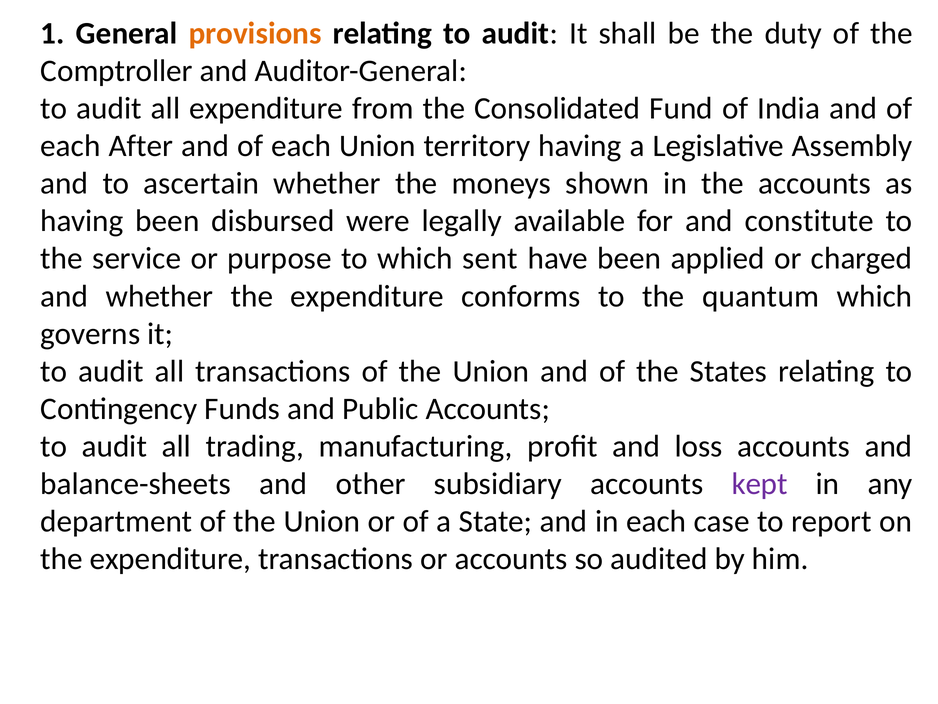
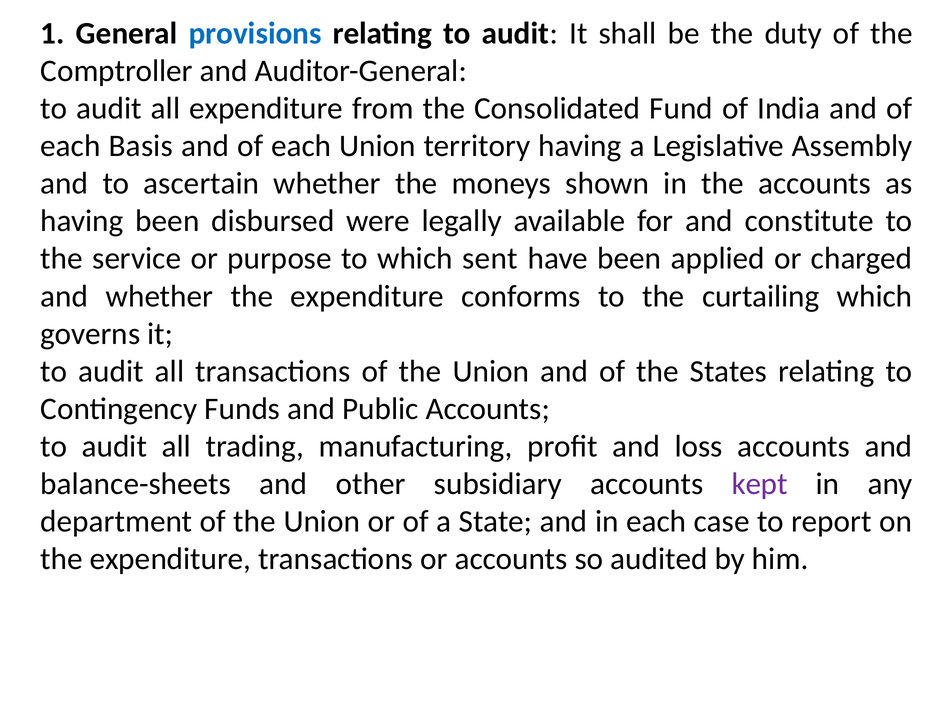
provisions colour: orange -> blue
After: After -> Basis
quantum: quantum -> curtailing
